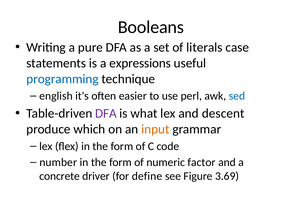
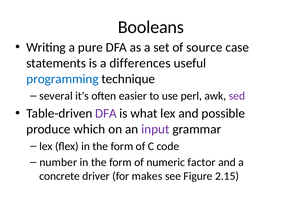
literals: literals -> source
expressions: expressions -> differences
english: english -> several
sed colour: blue -> purple
descent: descent -> possible
input colour: orange -> purple
define: define -> makes
3.69: 3.69 -> 2.15
